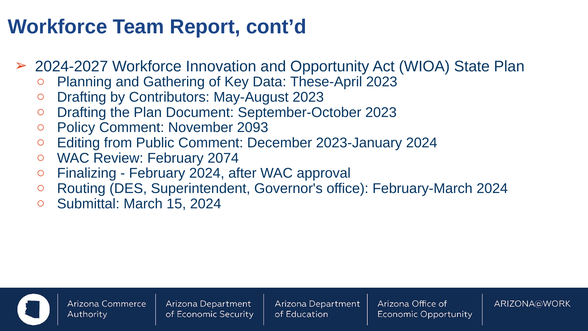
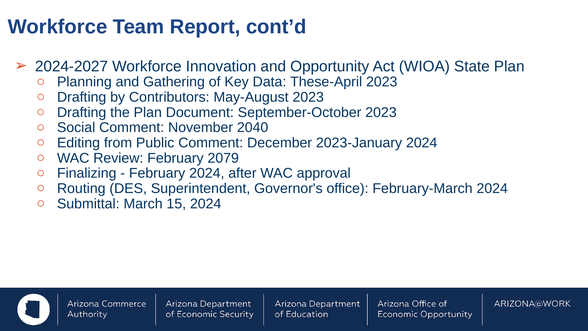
Policy: Policy -> Social
2093: 2093 -> 2040
2074: 2074 -> 2079
